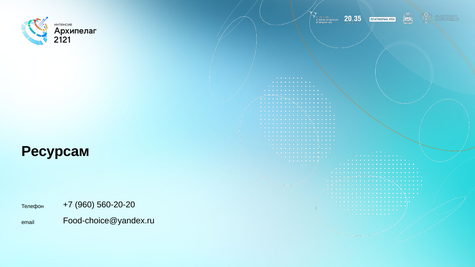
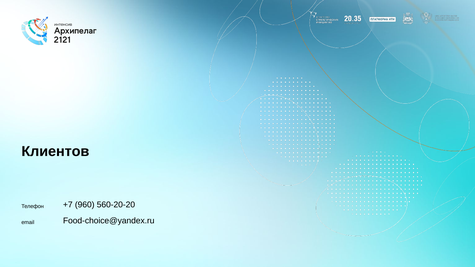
Ресурсам: Ресурсам -> Клиентов
